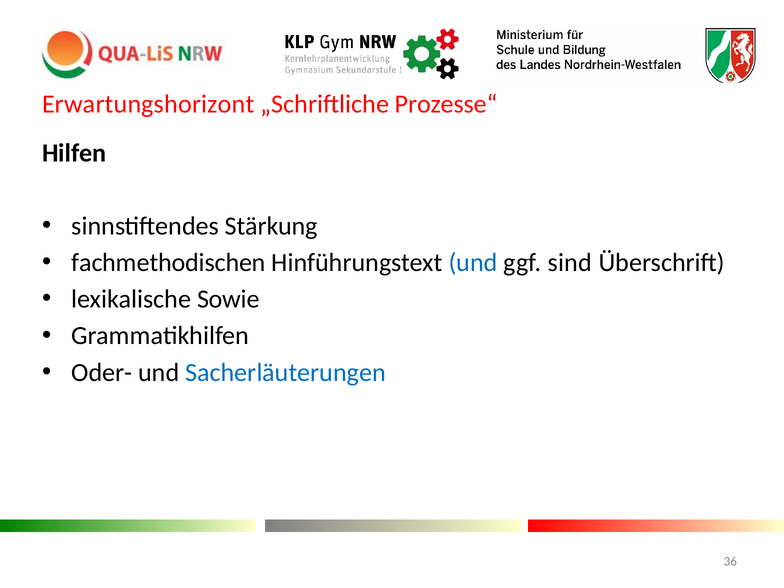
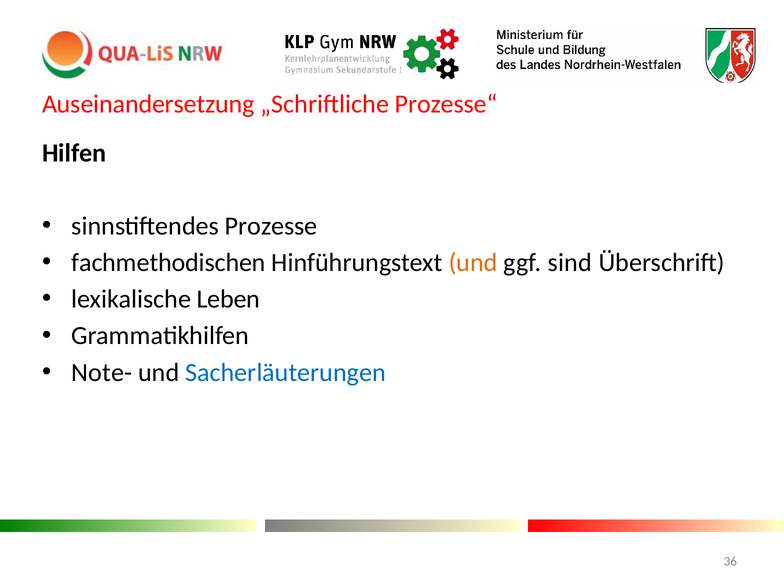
Erwartungshorizont: Erwartungshorizont -> Auseinandersetzung
Stärkung: Stärkung -> Prozesse
und at (473, 263) colour: blue -> orange
Sowie: Sowie -> Leben
Oder-: Oder- -> Note-
